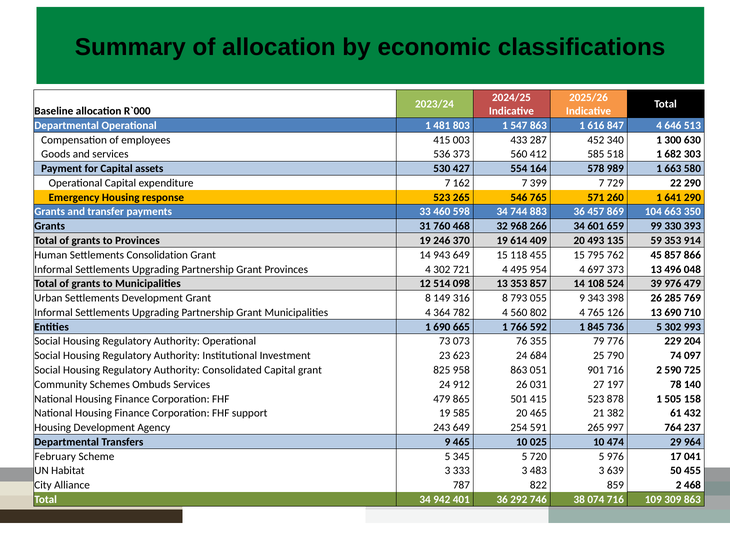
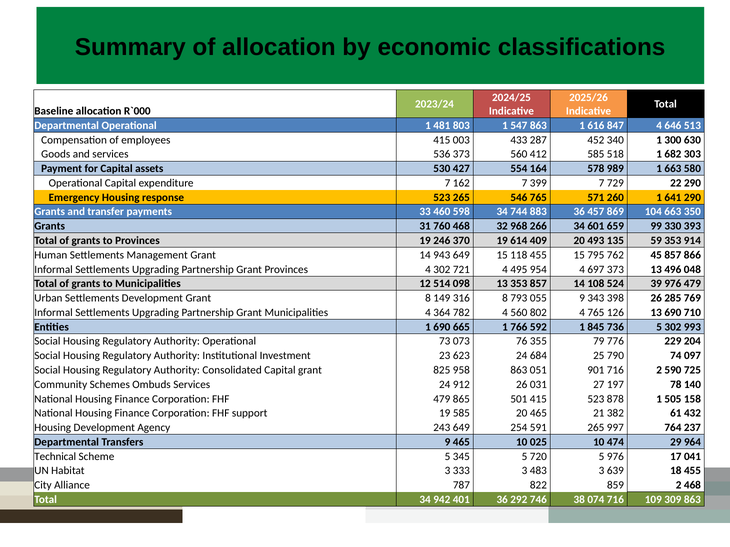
Consolidation: Consolidation -> Management
February: February -> Technical
50: 50 -> 18
